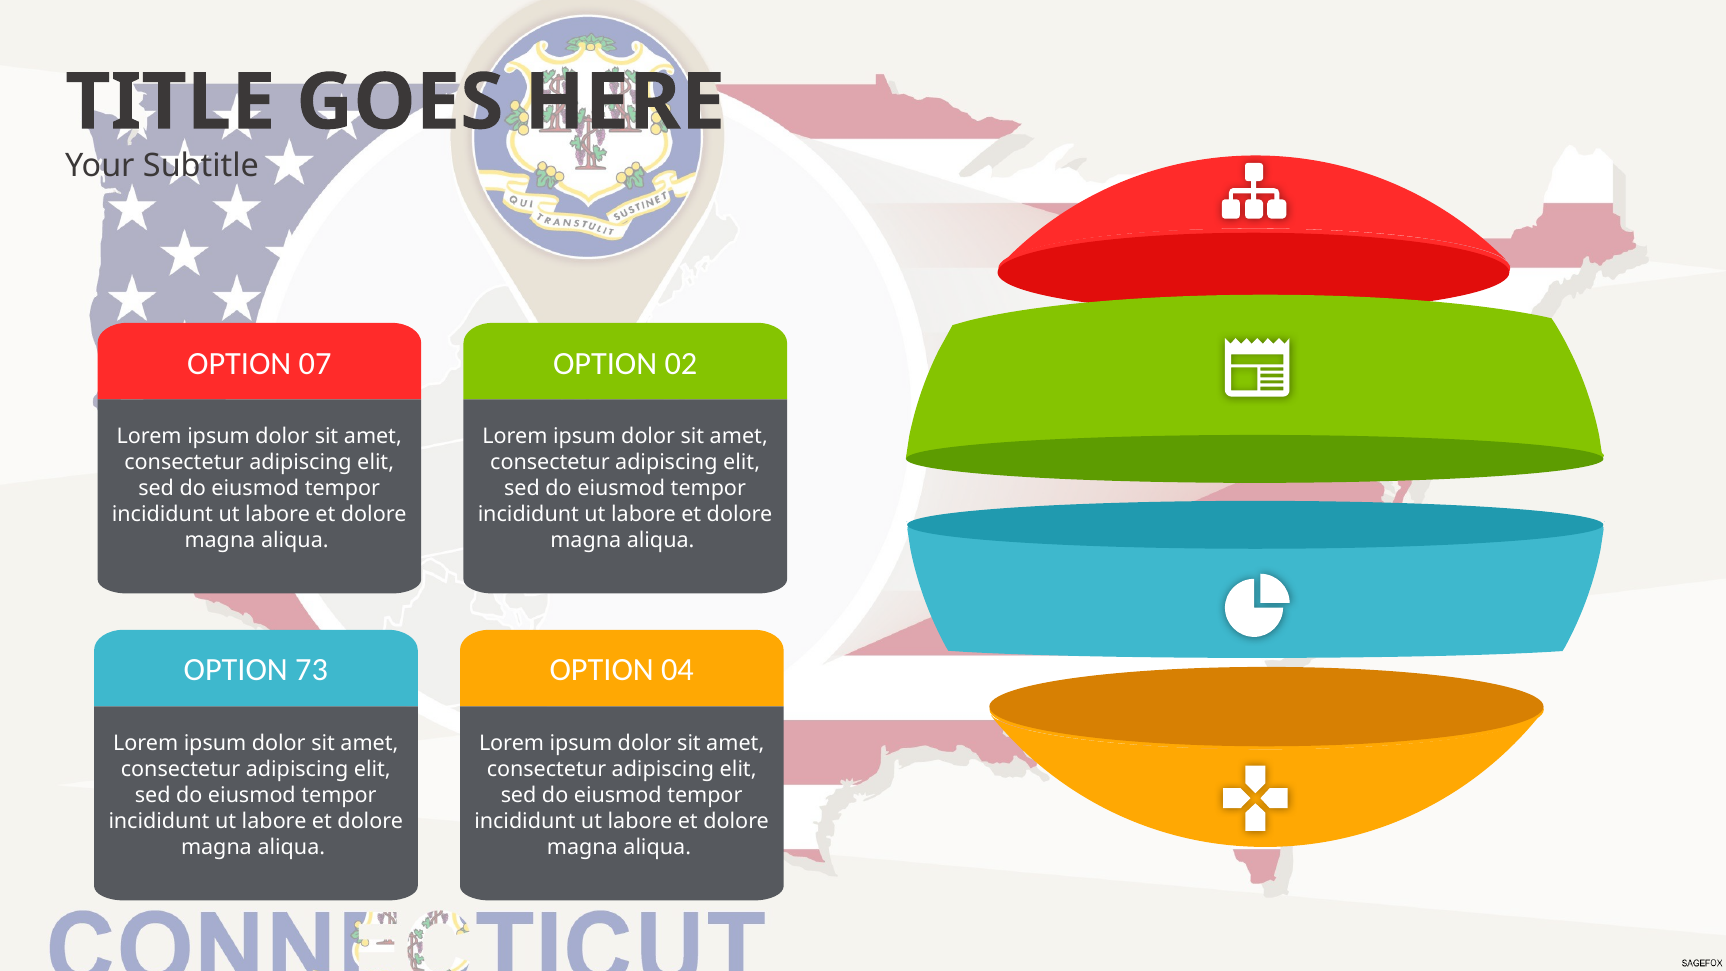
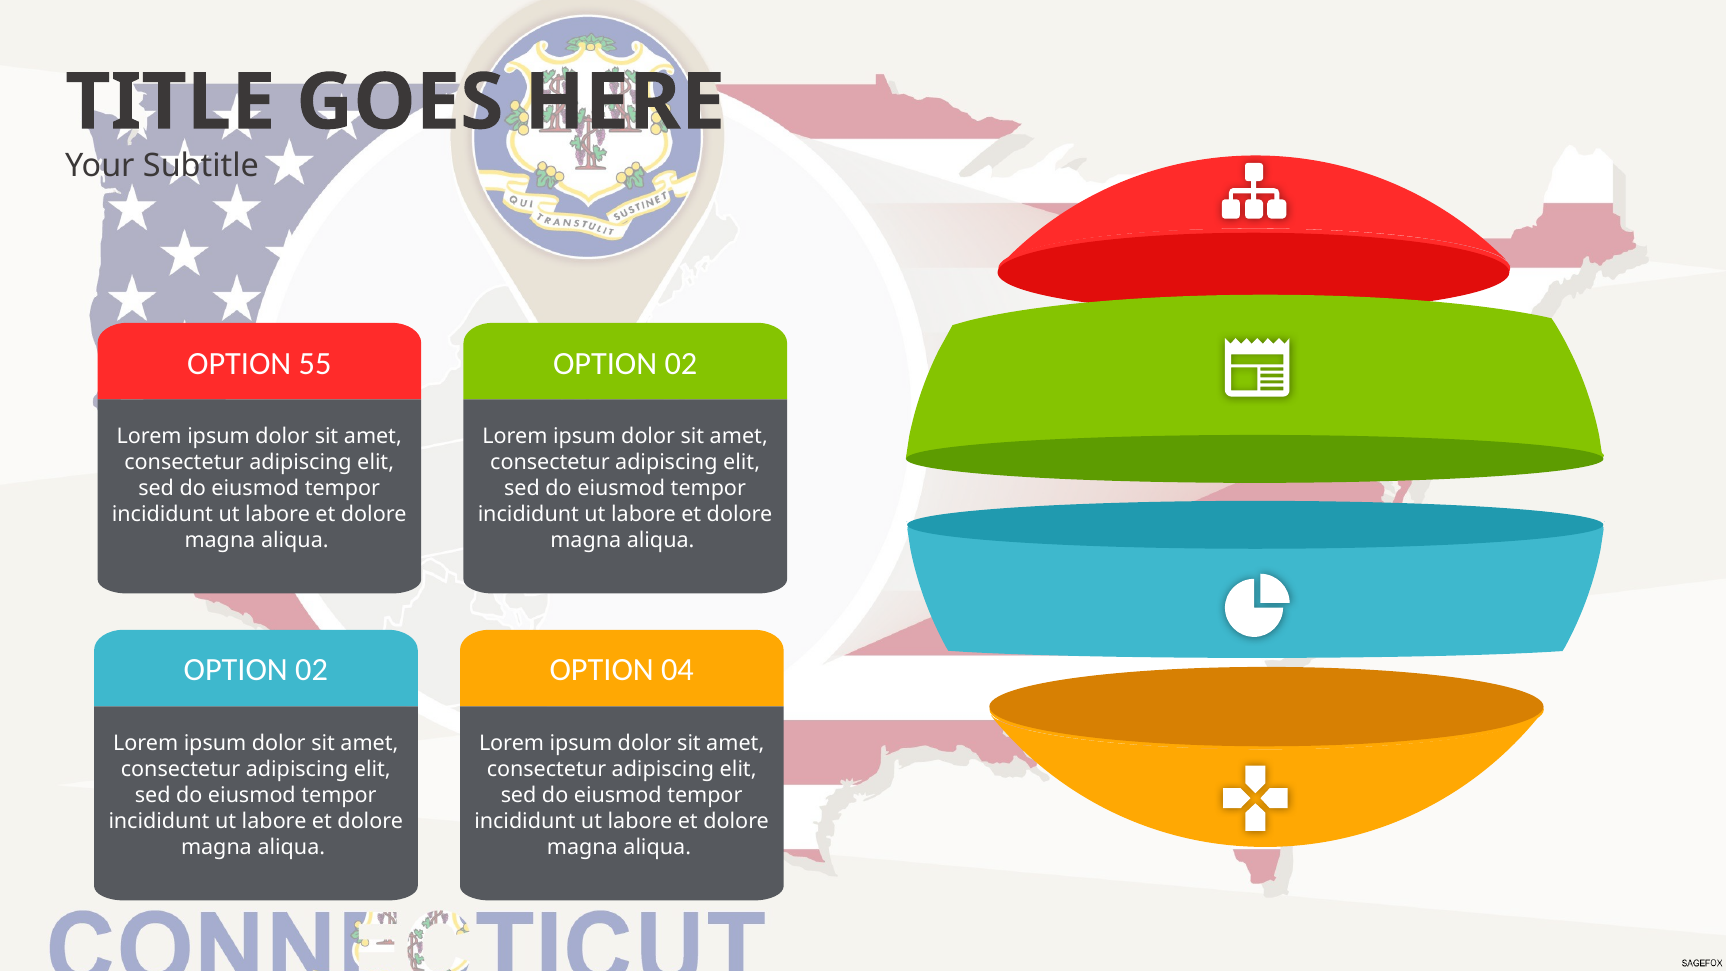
07: 07 -> 55
73 at (312, 670): 73 -> 02
